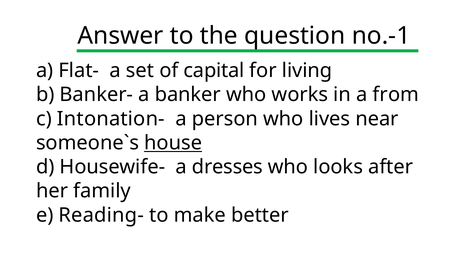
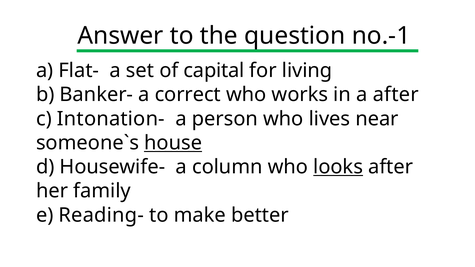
banker: banker -> correct
a from: from -> after
dresses: dresses -> column
looks underline: none -> present
